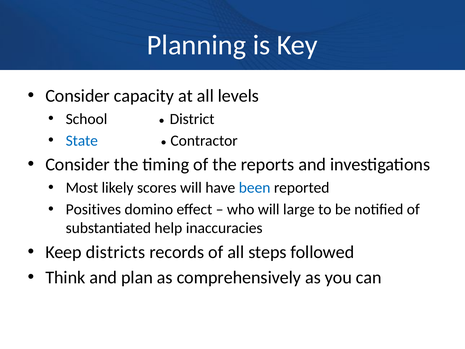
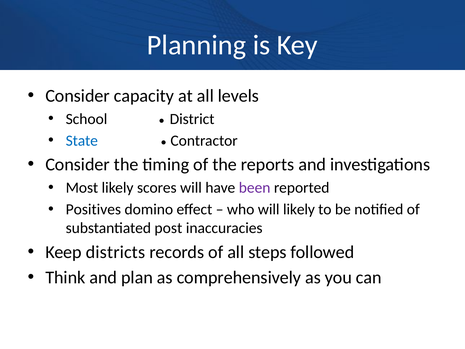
been colour: blue -> purple
will large: large -> likely
help: help -> post
